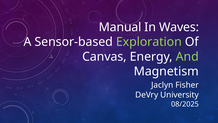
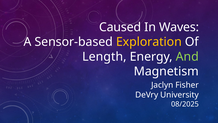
Manual: Manual -> Caused
Exploration colour: light green -> yellow
Canvas: Canvas -> Length
